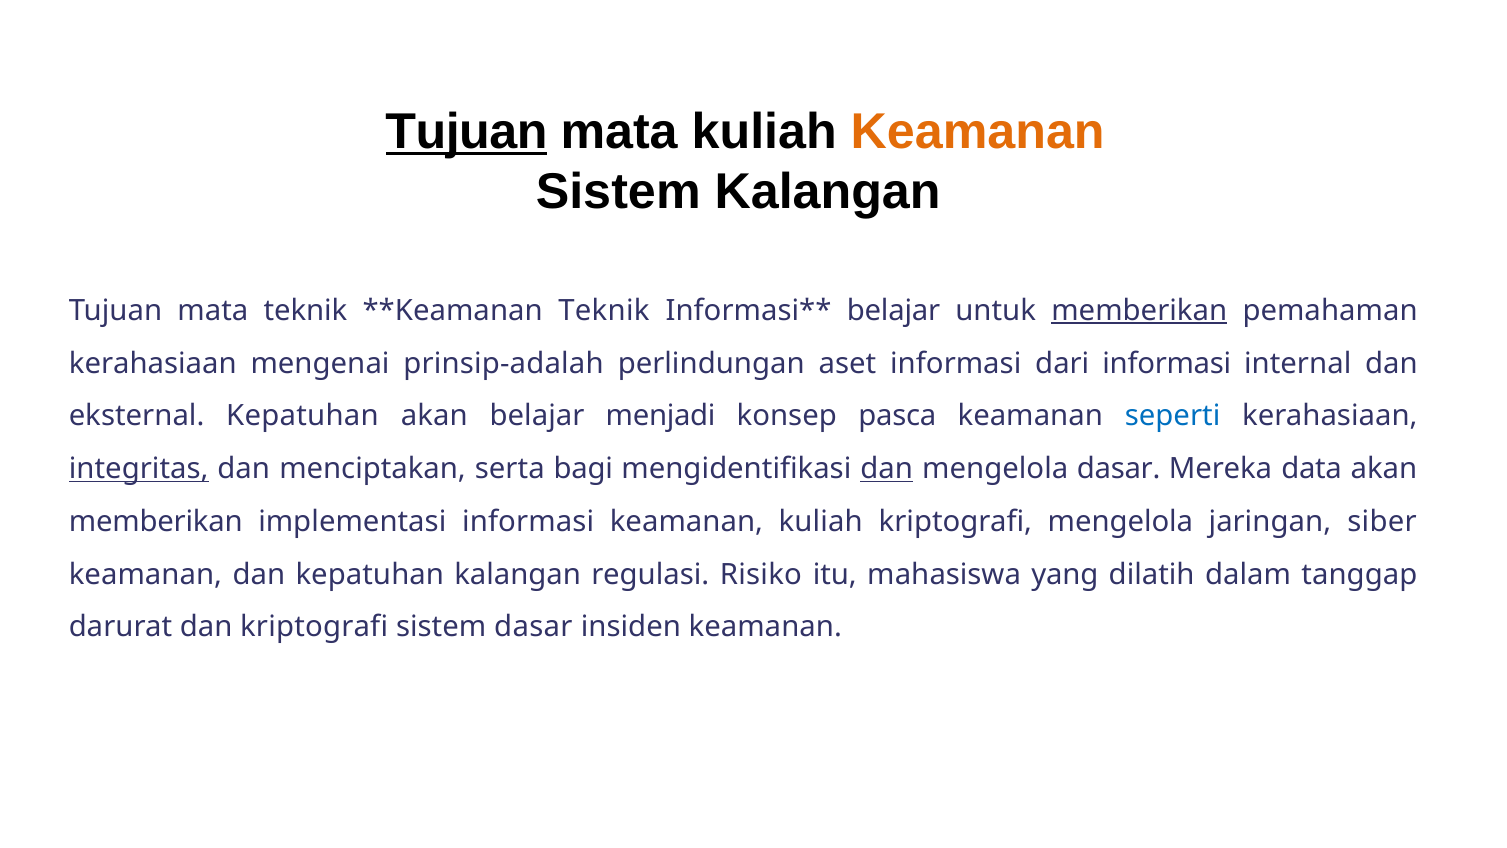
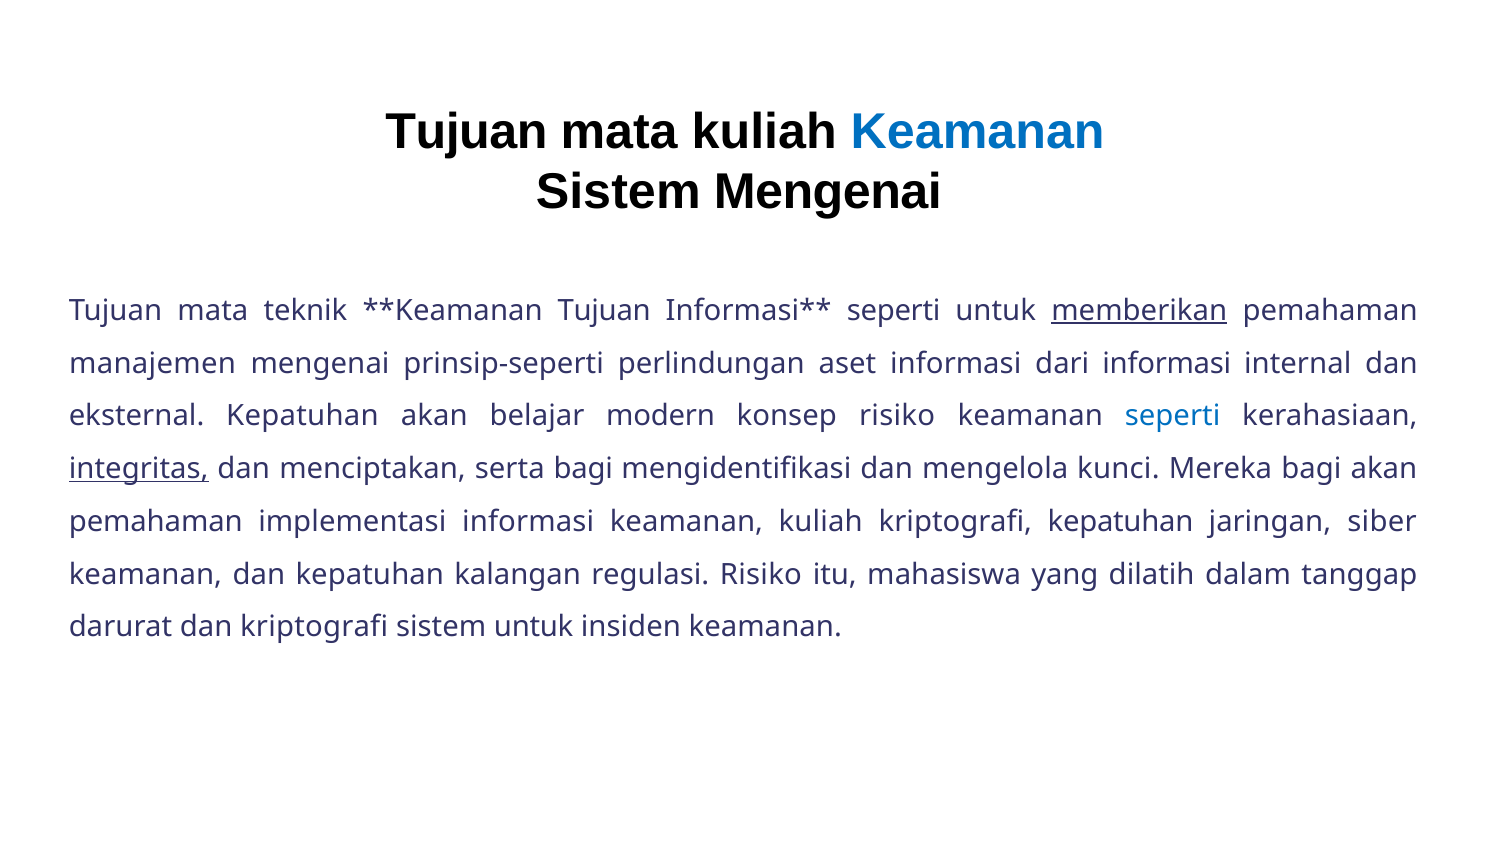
Tujuan at (466, 132) underline: present -> none
Keamanan at (978, 132) colour: orange -> blue
Sistem Kalangan: Kalangan -> Mengenai
Teknik at (604, 310): Teknik -> Tujuan
belajar at (894, 310): belajar -> seperti
kerahasiaan at (153, 363): kerahasiaan -> manajemen
prinsip-adalah: prinsip-adalah -> prinsip-seperti
menjadi: menjadi -> modern
konsep pasca: pasca -> risiko
dan at (887, 469) underline: present -> none
mengelola dasar: dasar -> kunci
Mereka data: data -> bagi
memberikan at (156, 521): memberikan -> pemahaman
kriptografi mengelola: mengelola -> kepatuhan
sistem dasar: dasar -> untuk
